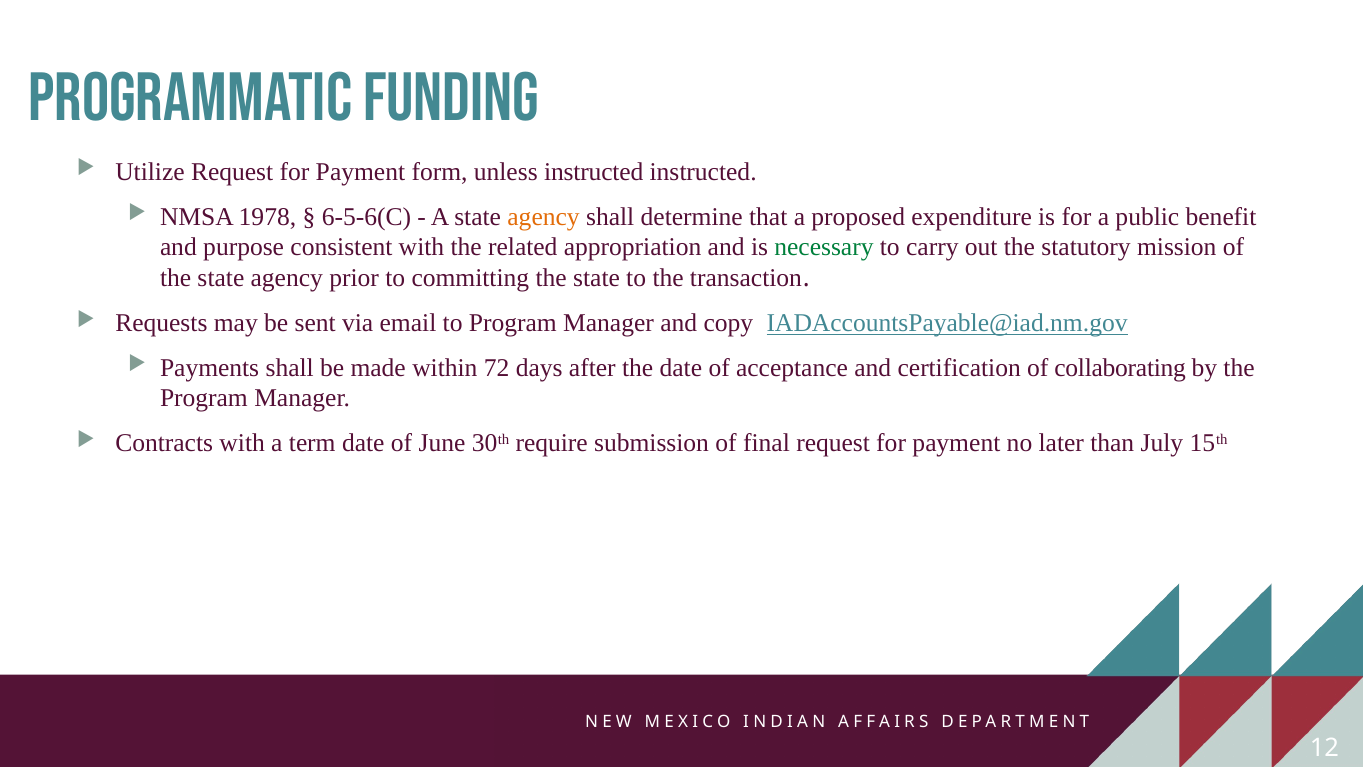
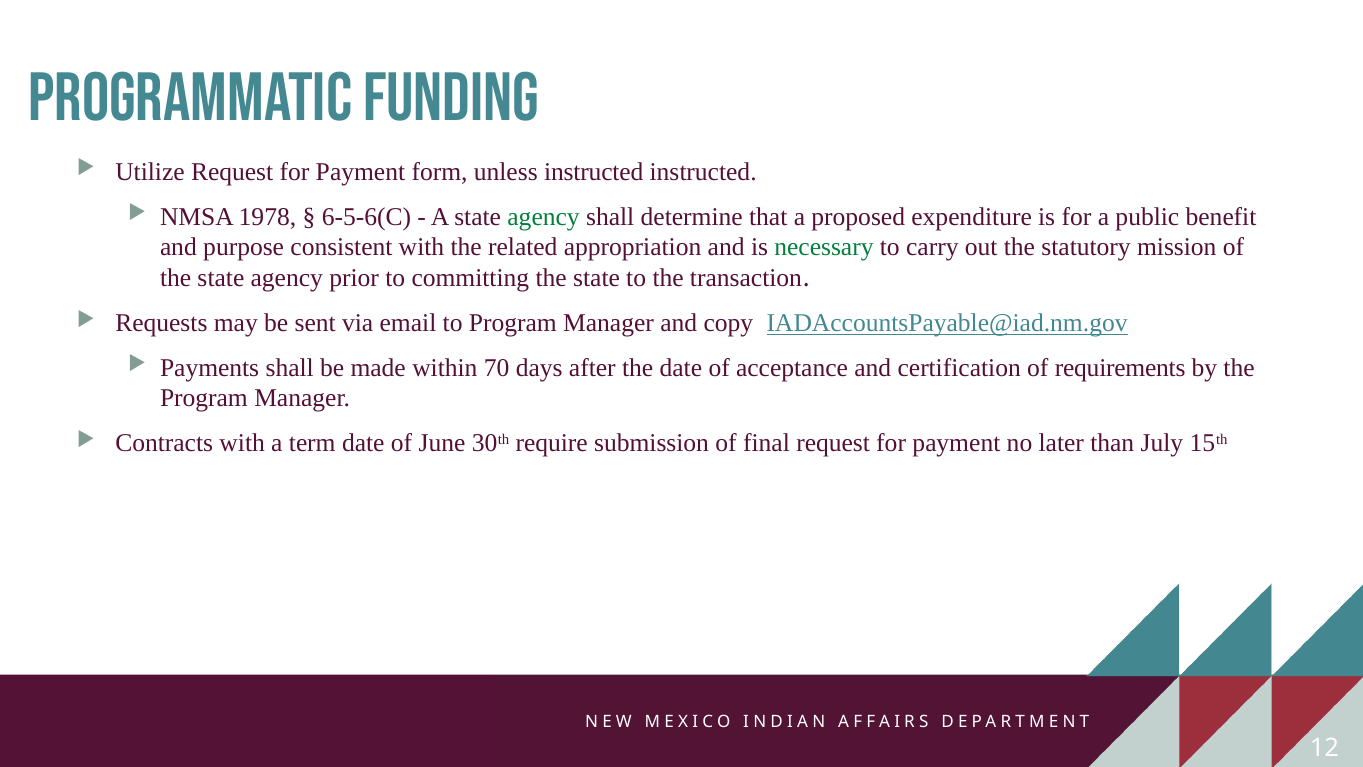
agency at (544, 217) colour: orange -> green
72: 72 -> 70
collaborating: collaborating -> requirements
